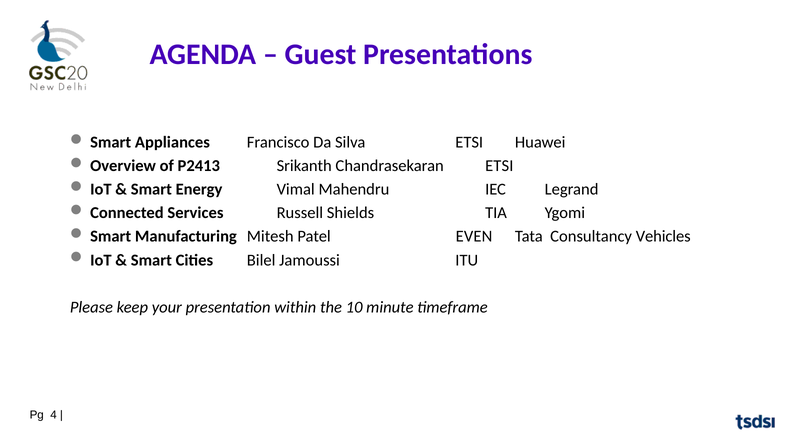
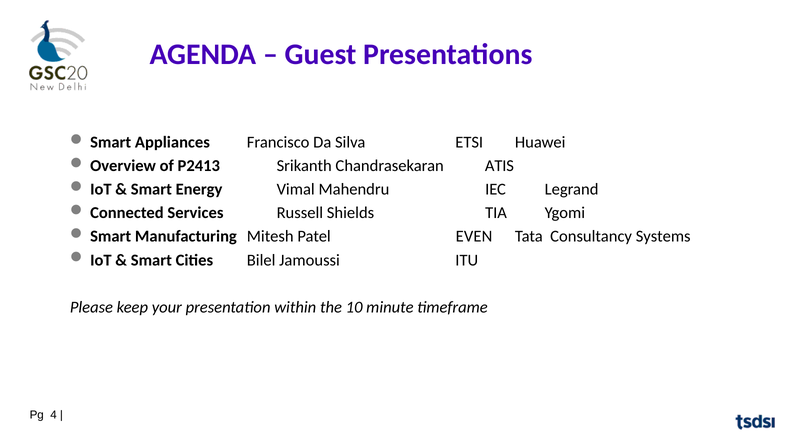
Chandrasekaran ETSI: ETSI -> ATIS
Vehicles: Vehicles -> Systems
